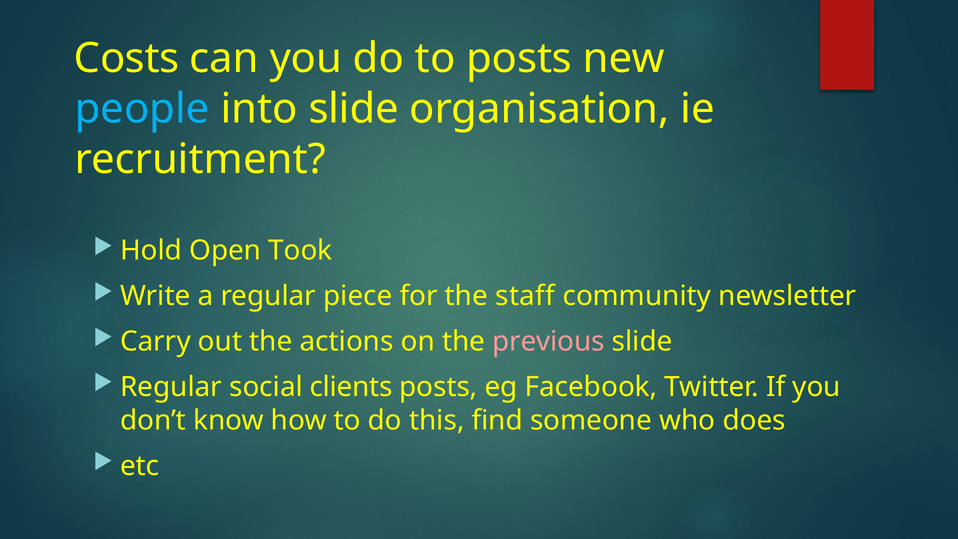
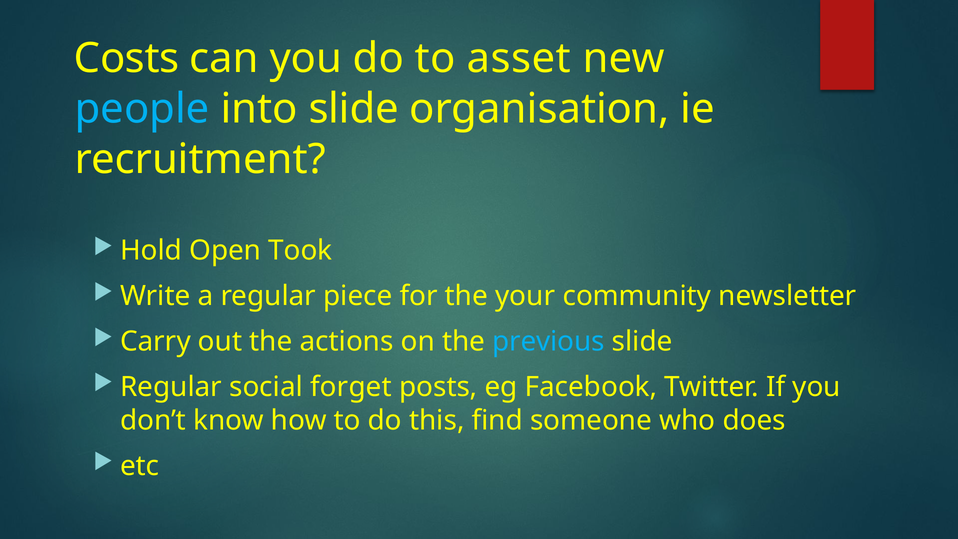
to posts: posts -> asset
staff: staff -> your
previous colour: pink -> light blue
clients: clients -> forget
